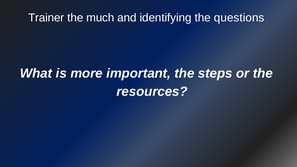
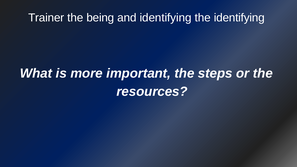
much: much -> being
the questions: questions -> identifying
